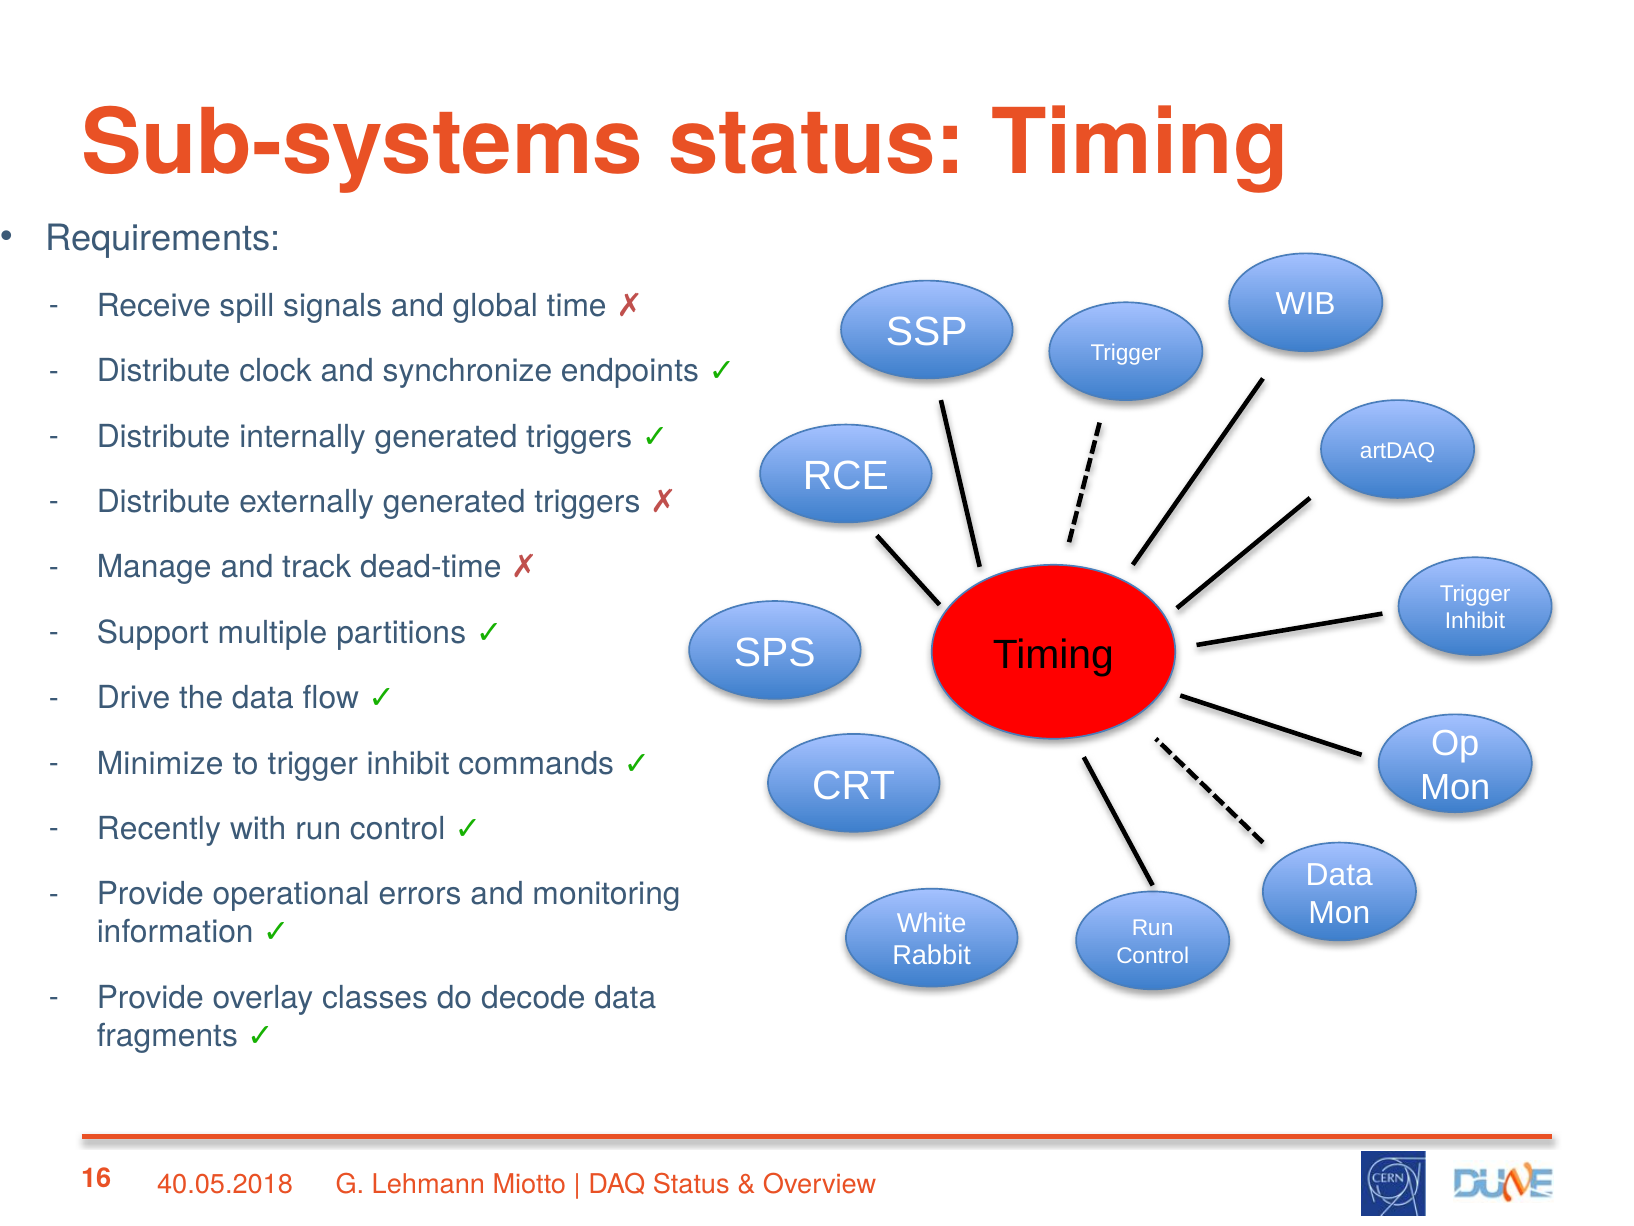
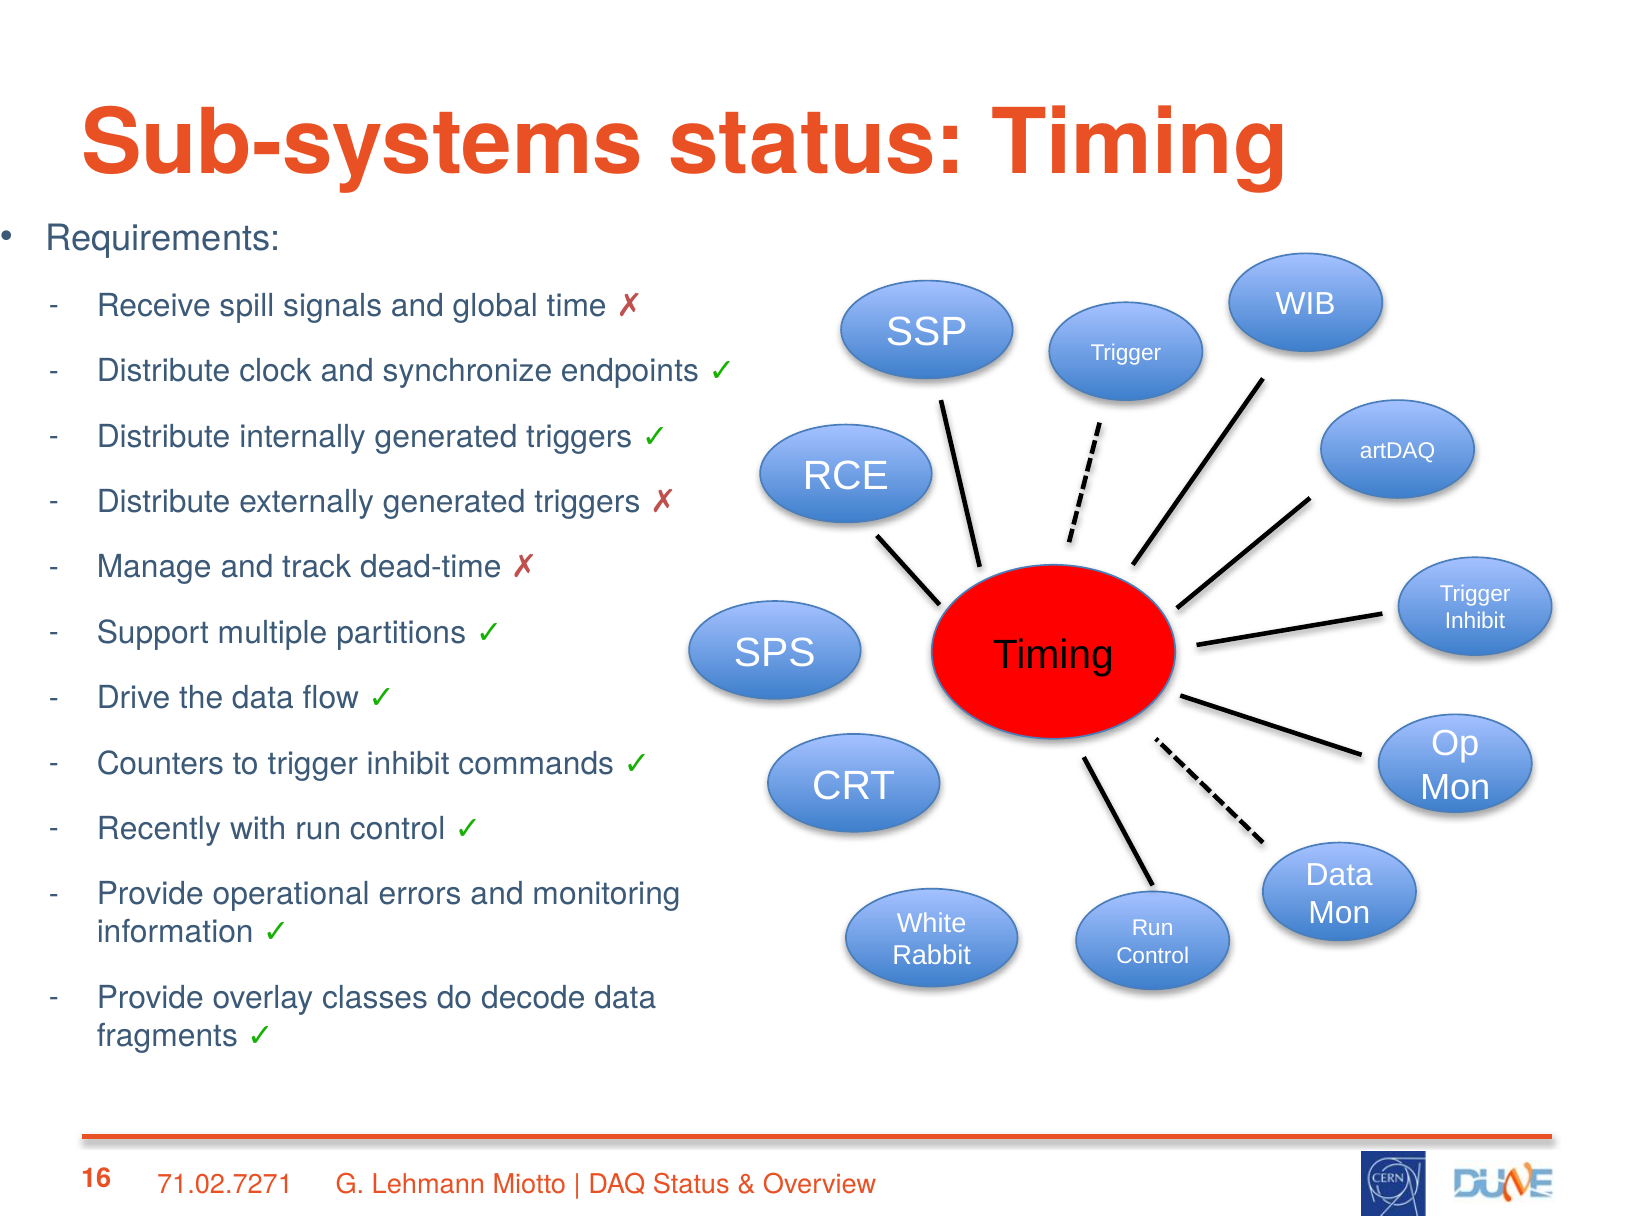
Minimize: Minimize -> Counters
40.05.2018: 40.05.2018 -> 71.02.7271
